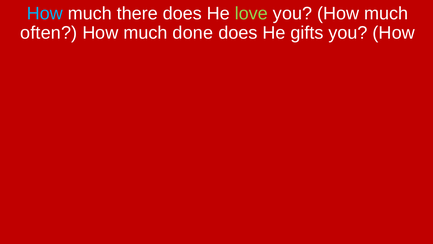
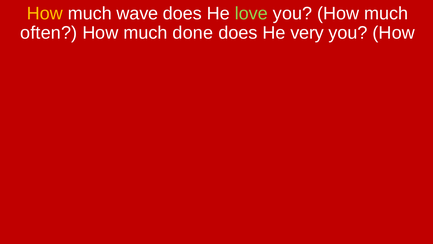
How at (45, 13) colour: light blue -> yellow
there: there -> wave
gifts: gifts -> very
